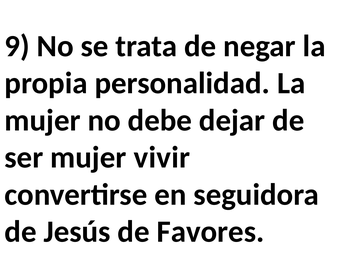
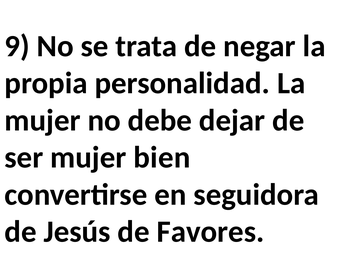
vivir: vivir -> bien
